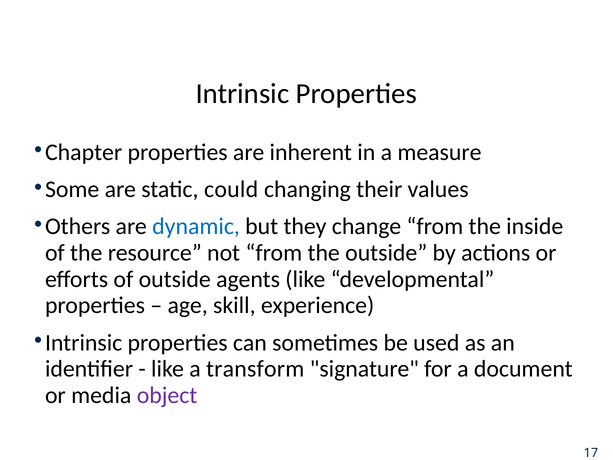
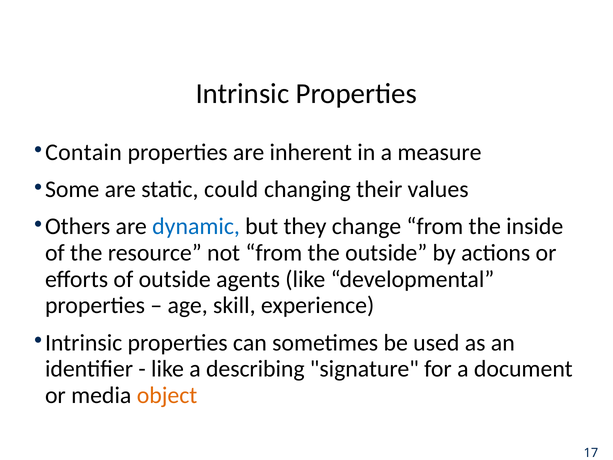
Chapter: Chapter -> Contain
transform: transform -> describing
object colour: purple -> orange
